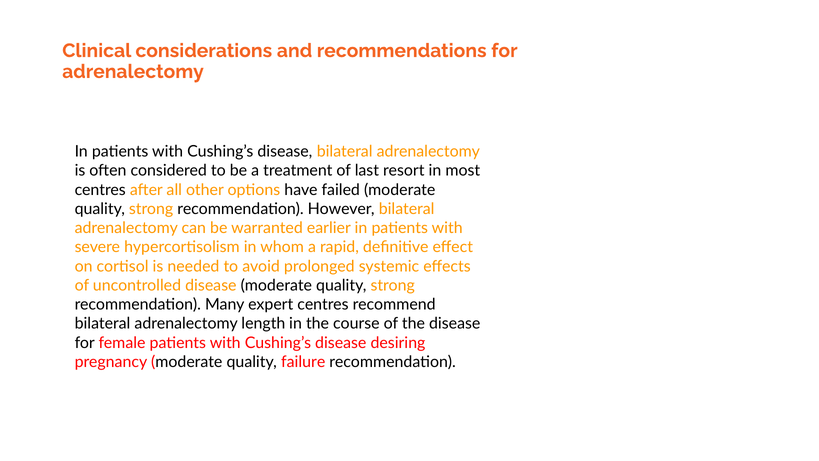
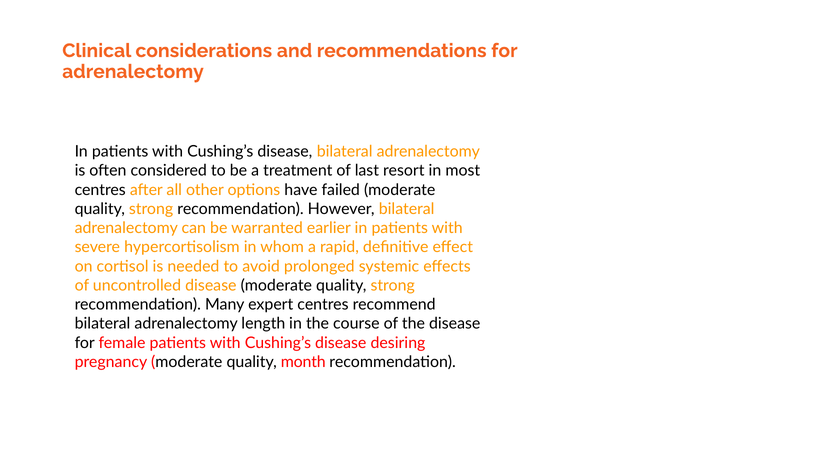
failure: failure -> month
